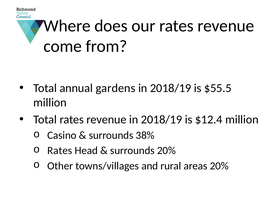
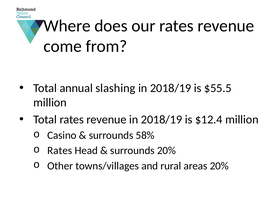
gardens: gardens -> slashing
38%: 38% -> 58%
